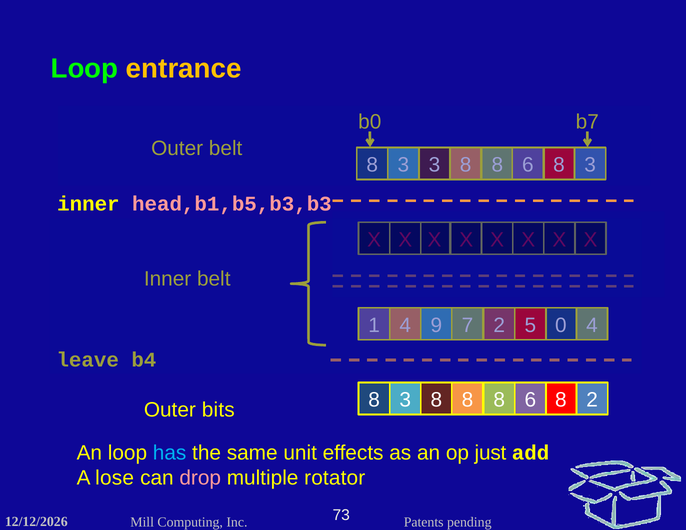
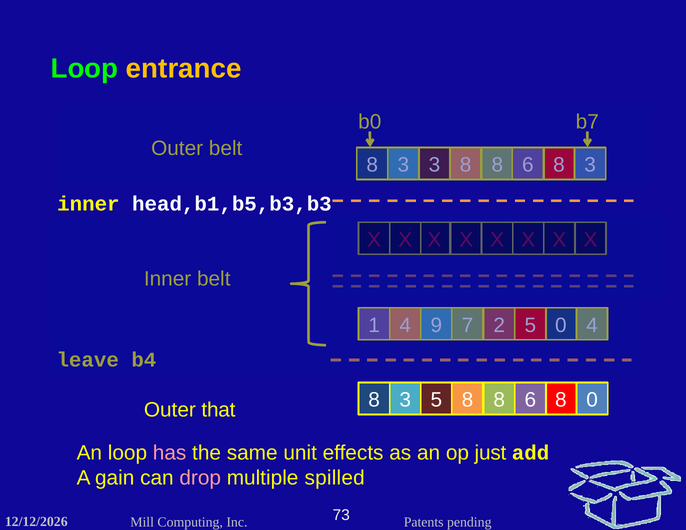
head,b1,b5,b3,b3 colour: pink -> white
3 8: 8 -> 5
8 2: 2 -> 0
bits: bits -> that
has colour: light blue -> pink
lose: lose -> gain
rotator: rotator -> spilled
